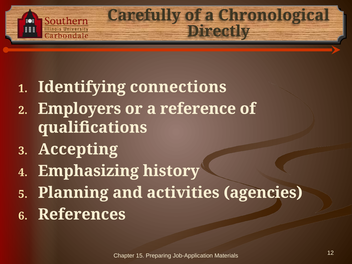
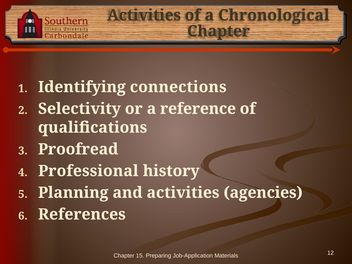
Carefully at (144, 15): Carefully -> Activities
Directly at (219, 31): Directly -> Chapter
Employers: Employers -> Selectivity
Accepting: Accepting -> Proofread
Emphasizing: Emphasizing -> Professional
